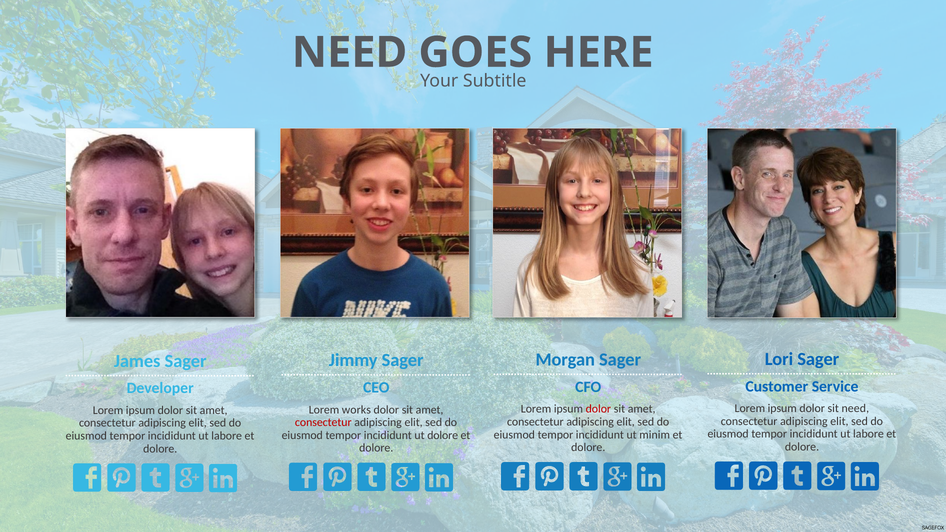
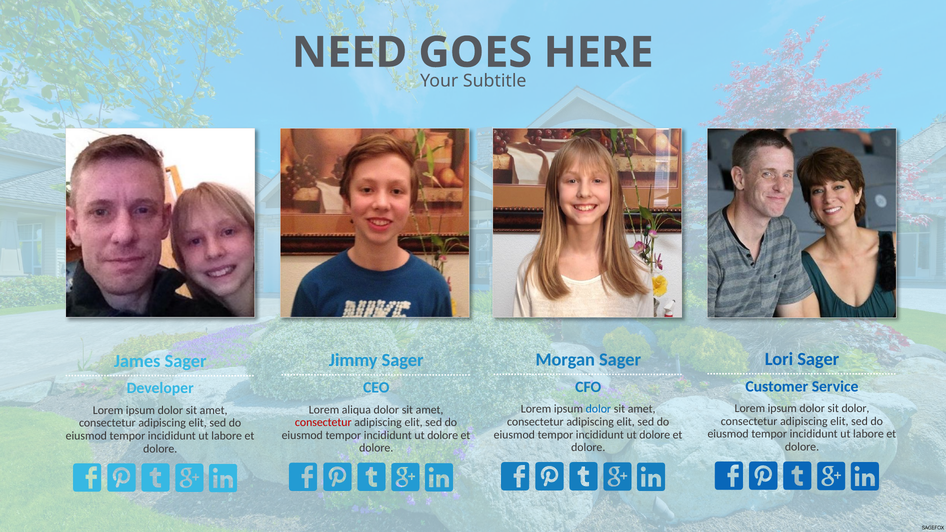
sit need: need -> dolor
dolor at (598, 409) colour: red -> blue
works: works -> aliqua
minim at (655, 435): minim -> dolore
